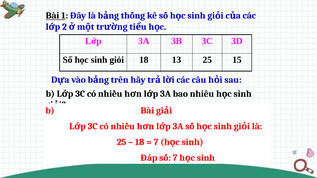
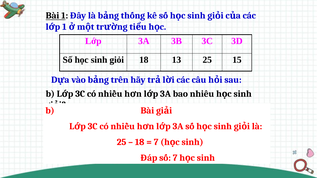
2 at (64, 27): 2 -> 1
